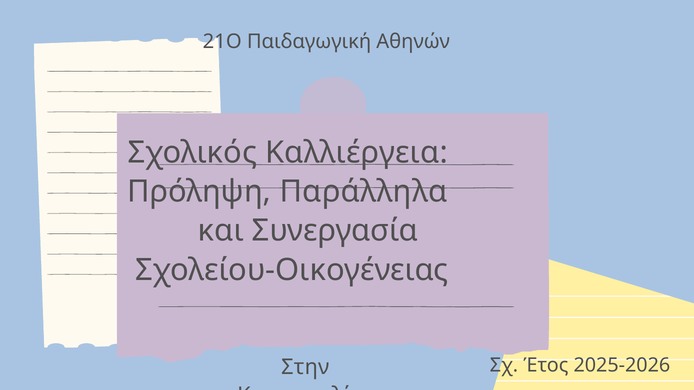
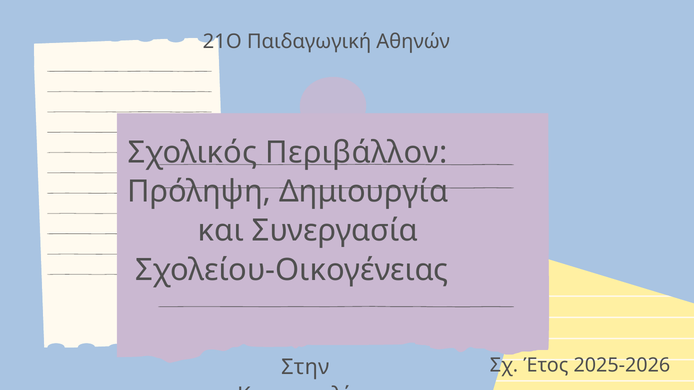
Καλλιέργεια: Καλλιέργεια -> Περιβάλλον
Παράλληλα: Παράλληλα -> Δημιουργία
